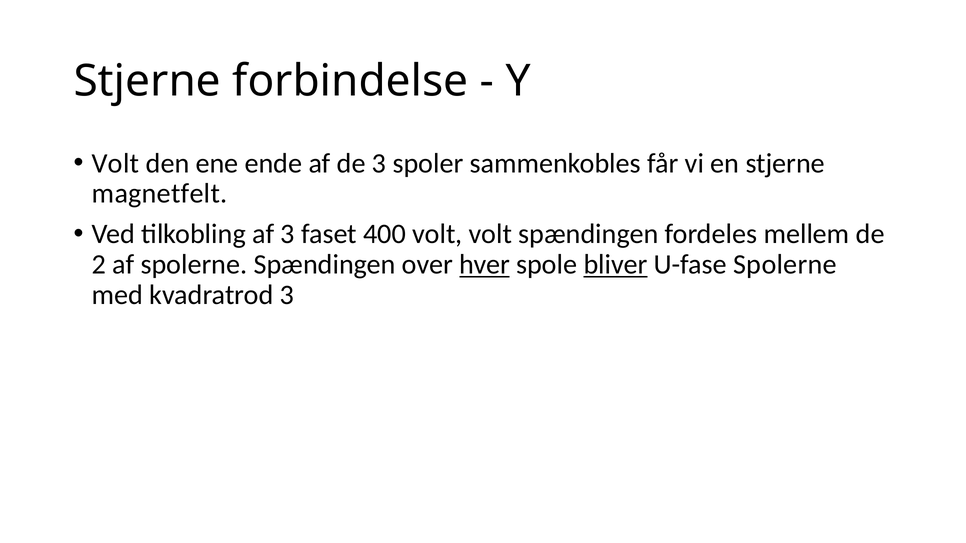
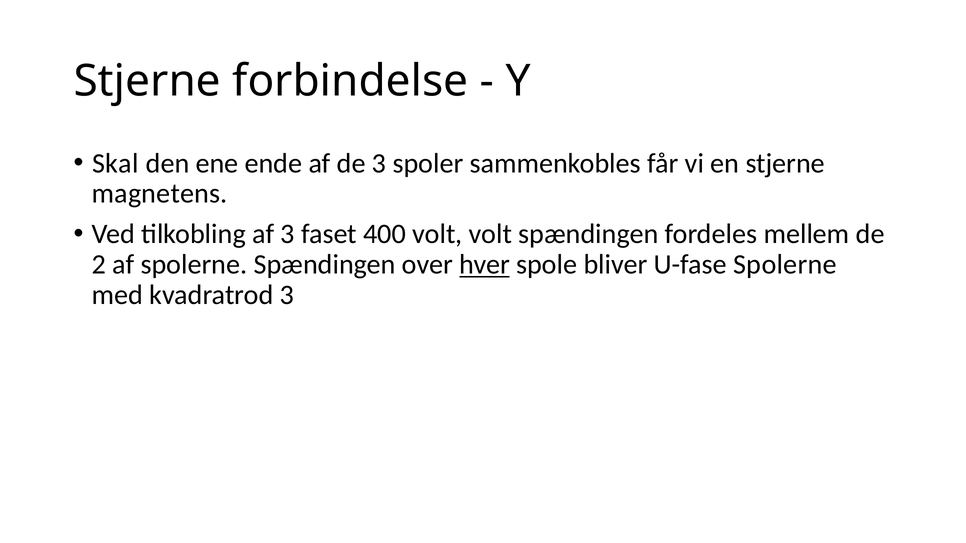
Volt at (115, 163): Volt -> Skal
magnetfelt: magnetfelt -> magnetens
bliver underline: present -> none
